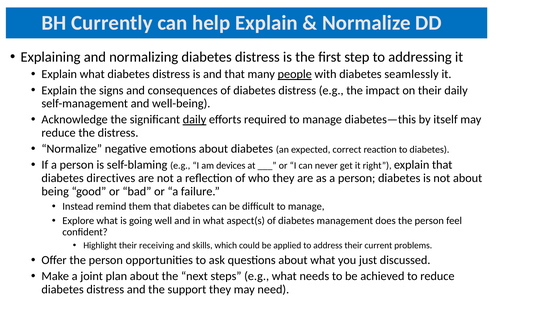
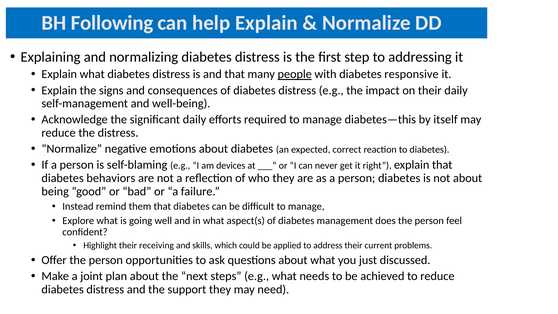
Currently: Currently -> Following
seamlessly: seamlessly -> responsive
daily at (194, 120) underline: present -> none
directives: directives -> behaviors
